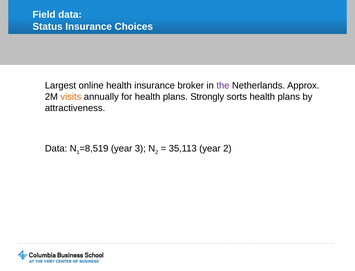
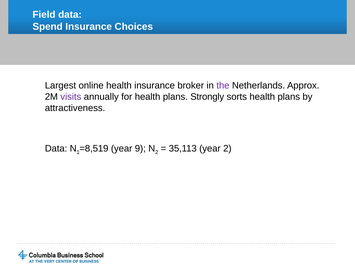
Status: Status -> Spend
visits colour: orange -> purple
3: 3 -> 9
